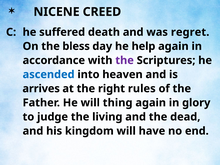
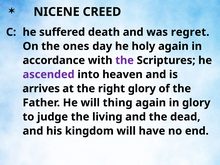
bless: bless -> ones
help: help -> holy
ascended colour: blue -> purple
right rules: rules -> glory
